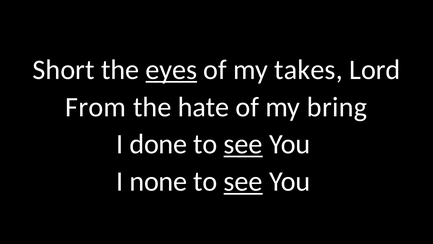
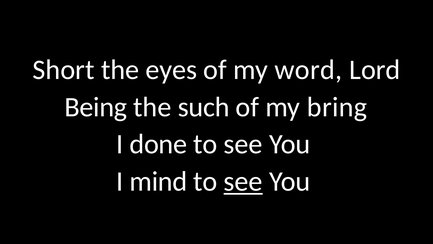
eyes underline: present -> none
takes: takes -> word
From: From -> Being
hate: hate -> such
see at (243, 144) underline: present -> none
none: none -> mind
